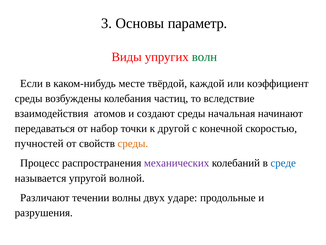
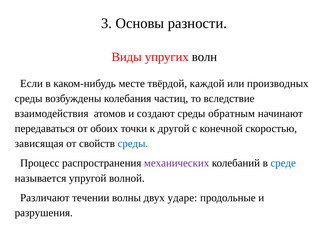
параметр: параметр -> разности
волн colour: green -> black
коэффициент: коэффициент -> производных
начальная: начальная -> обратным
набор: набор -> обоих
пучностей: пучностей -> зависящая
среды at (133, 143) colour: orange -> blue
